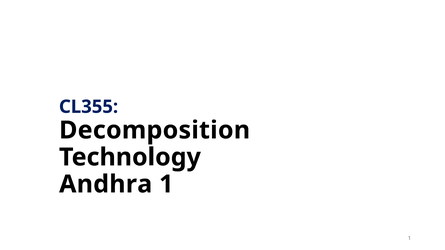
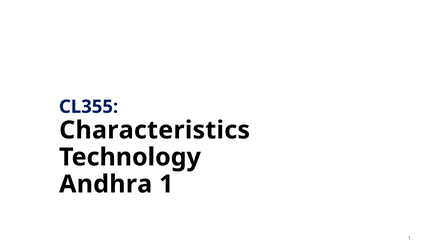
Decomposition: Decomposition -> Characteristics
